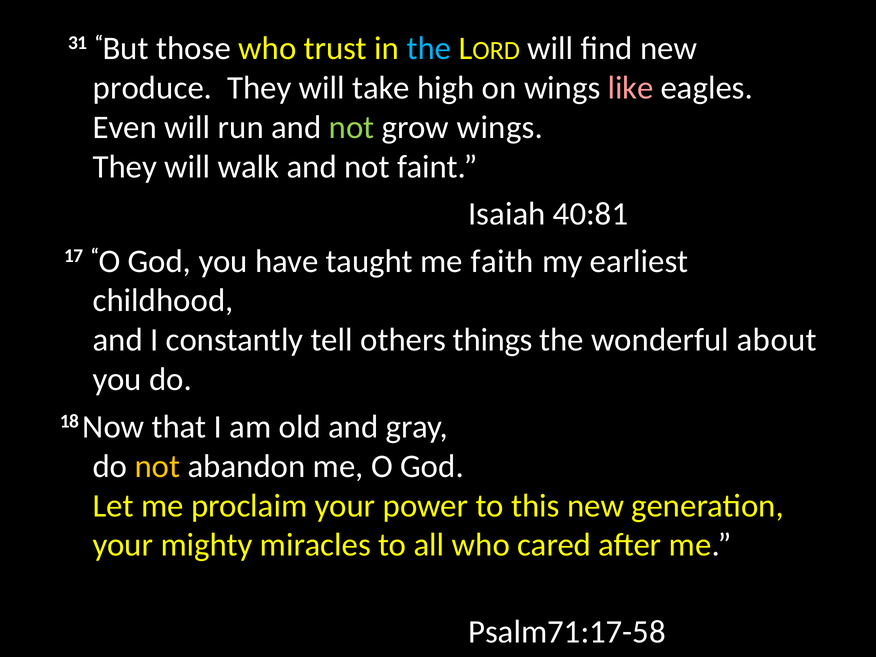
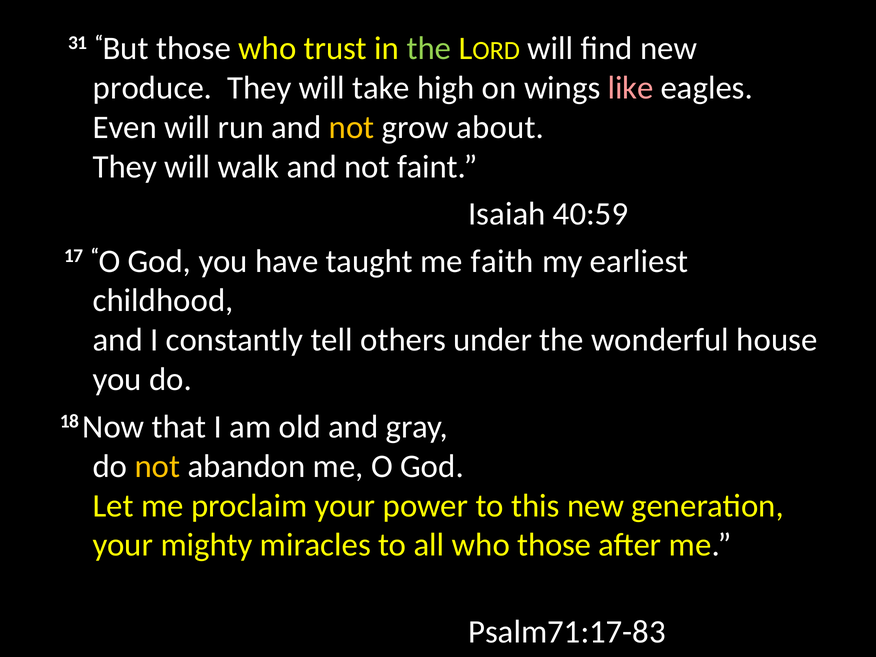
the at (429, 48) colour: light blue -> light green
not at (352, 127) colour: light green -> yellow
grow wings: wings -> about
40:81: 40:81 -> 40:59
things: things -> under
about: about -> house
who cared: cared -> those
Psalm71:17-58: Psalm71:17-58 -> Psalm71:17-83
